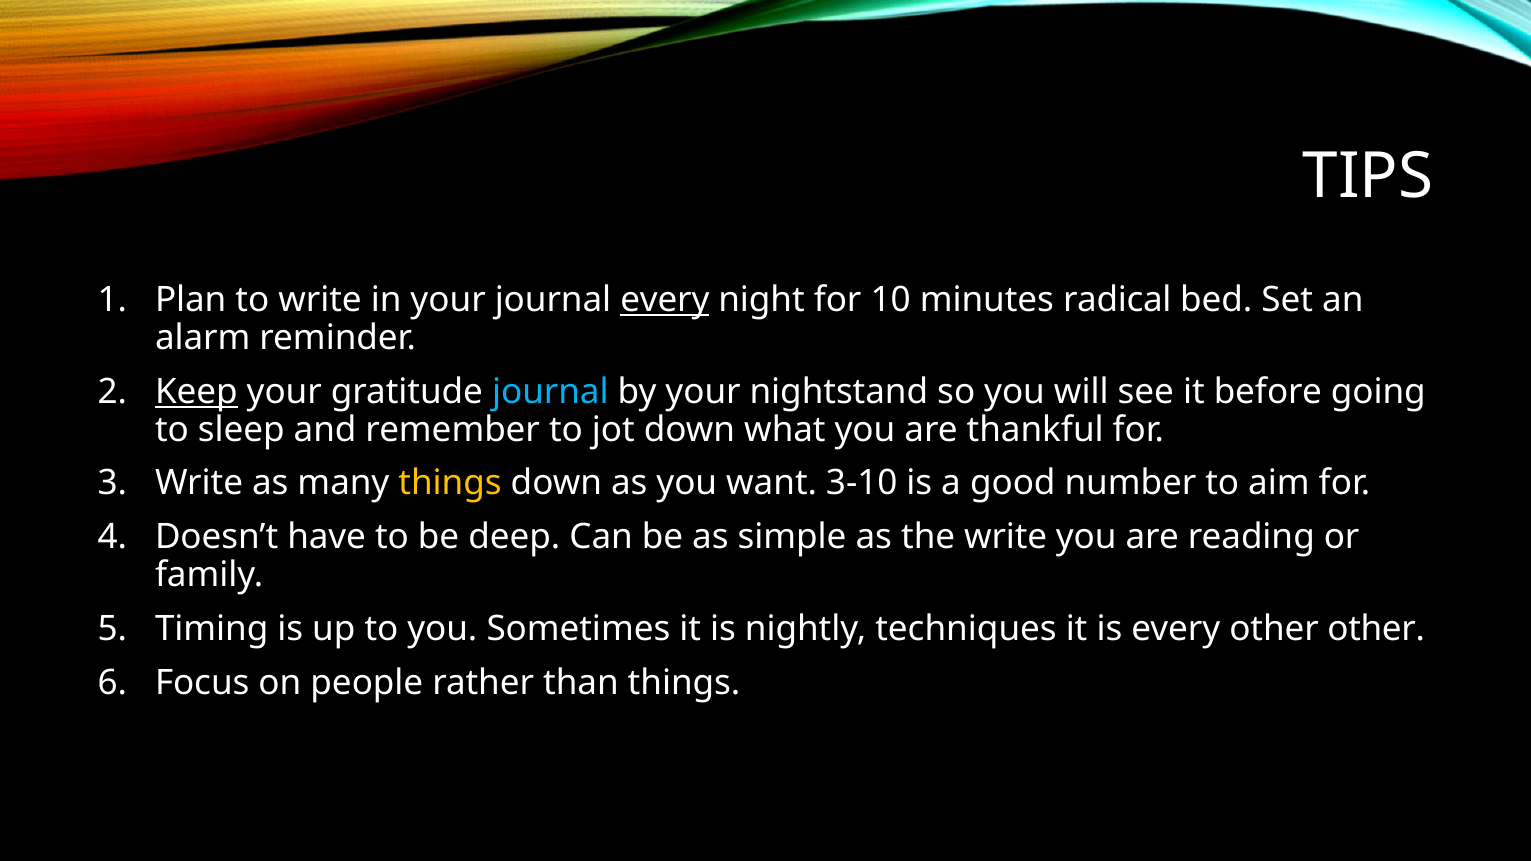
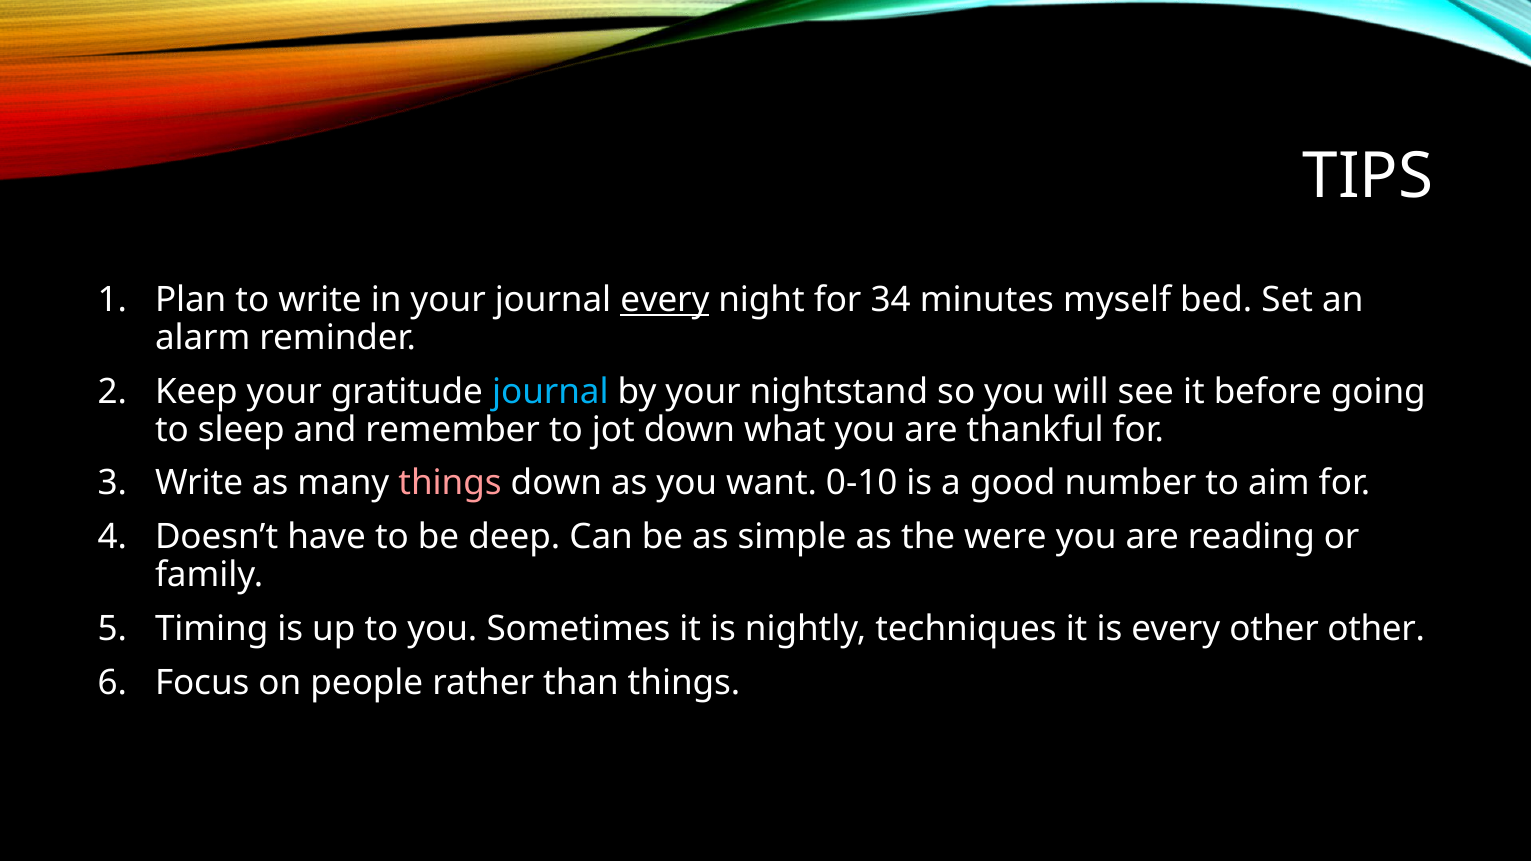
10: 10 -> 34
radical: radical -> myself
Keep underline: present -> none
things at (450, 483) colour: yellow -> pink
3-10: 3-10 -> 0-10
the write: write -> were
